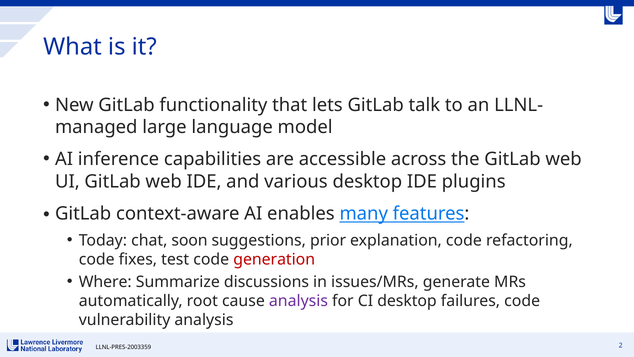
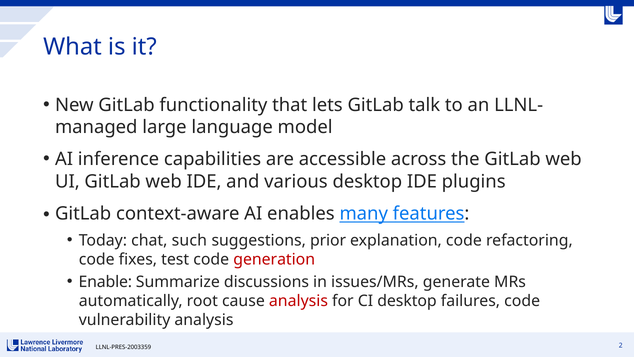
soon: soon -> such
Where: Where -> Enable
analysis at (298, 300) colour: purple -> red
